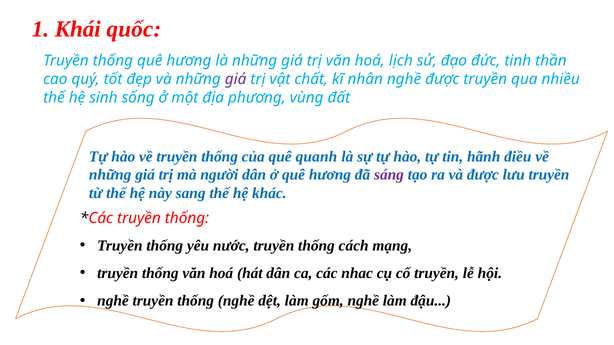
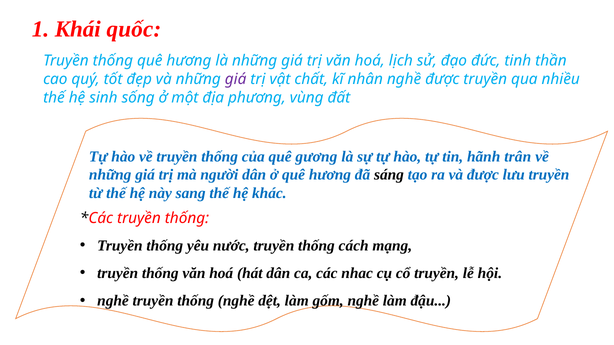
quanh: quanh -> gương
điều: điều -> trân
sáng colour: purple -> black
